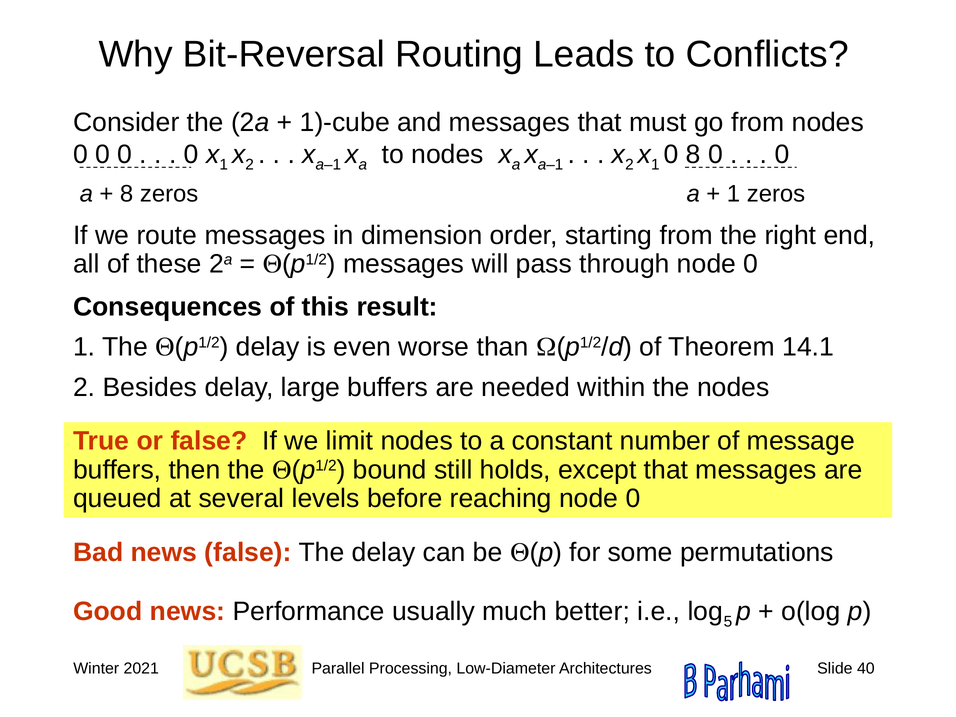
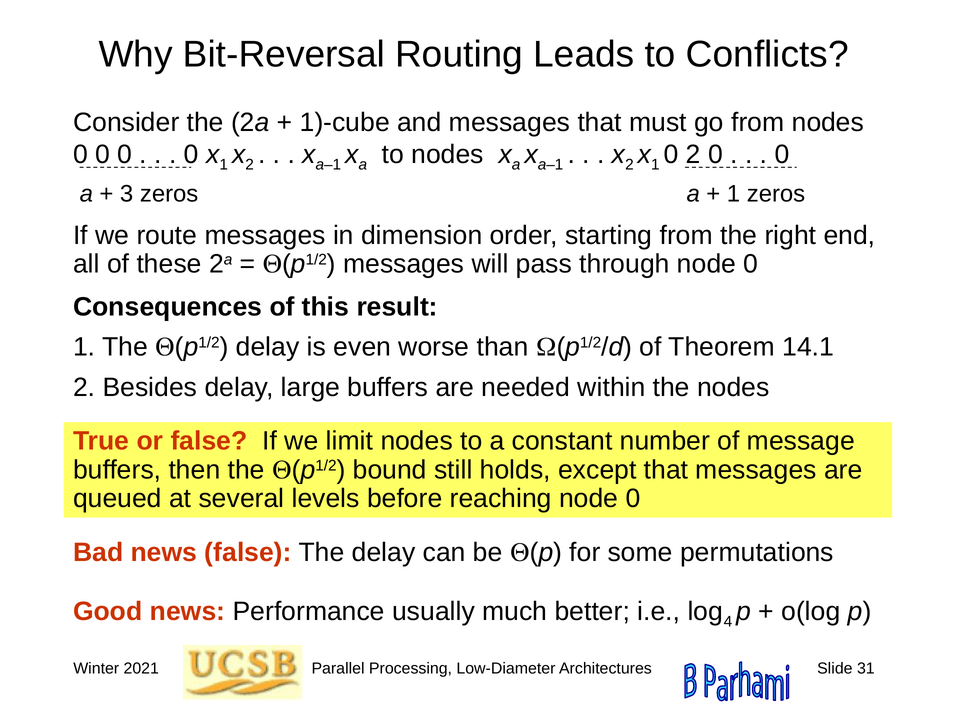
0 8: 8 -> 2
8 at (127, 194): 8 -> 3
5: 5 -> 4
40: 40 -> 31
